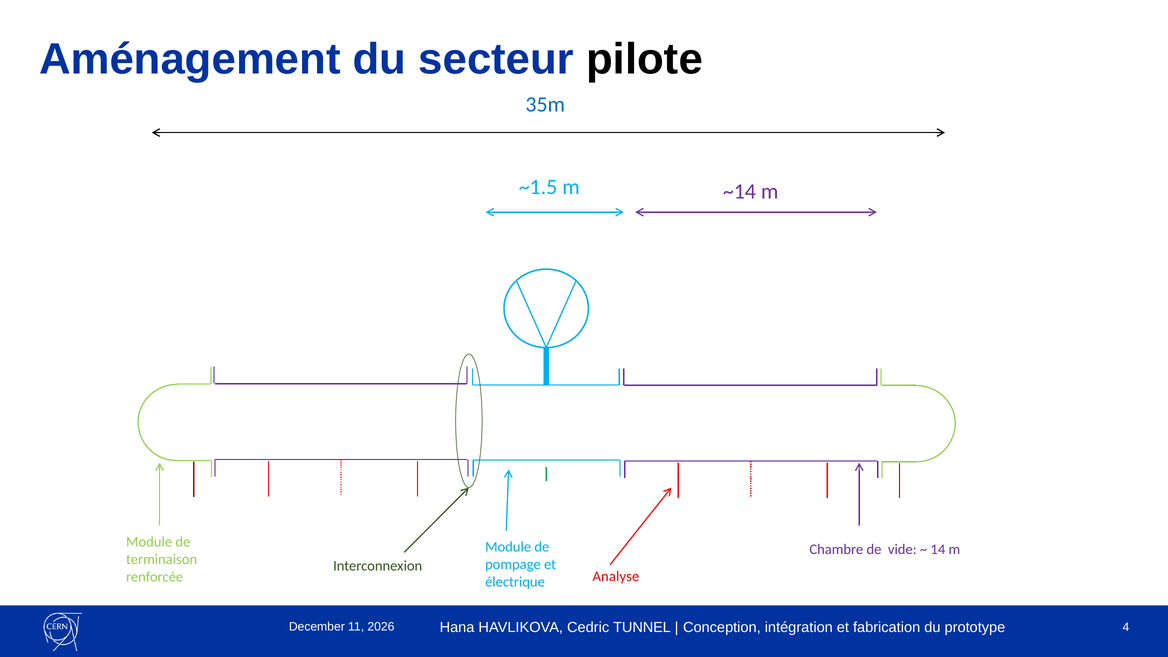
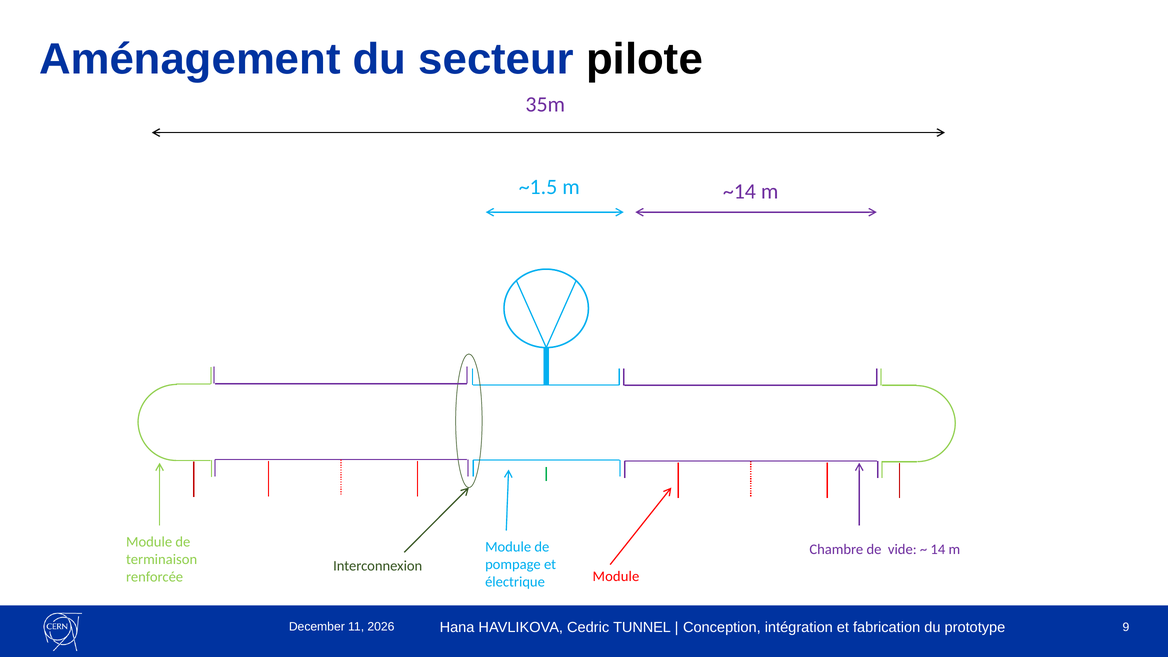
35m colour: blue -> purple
Analyse at (616, 577): Analyse -> Module
4: 4 -> 9
